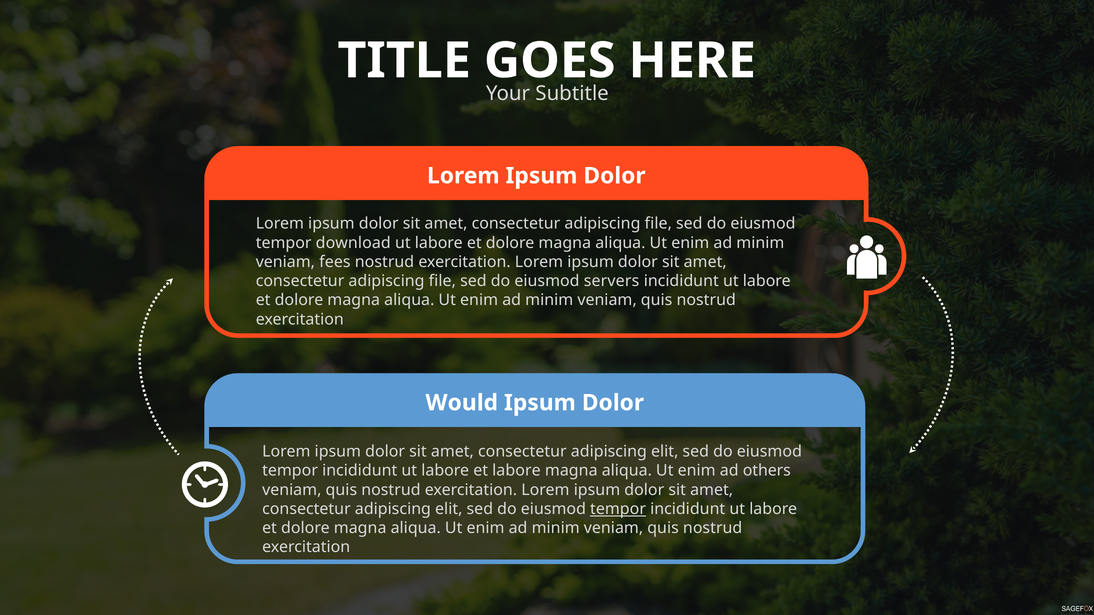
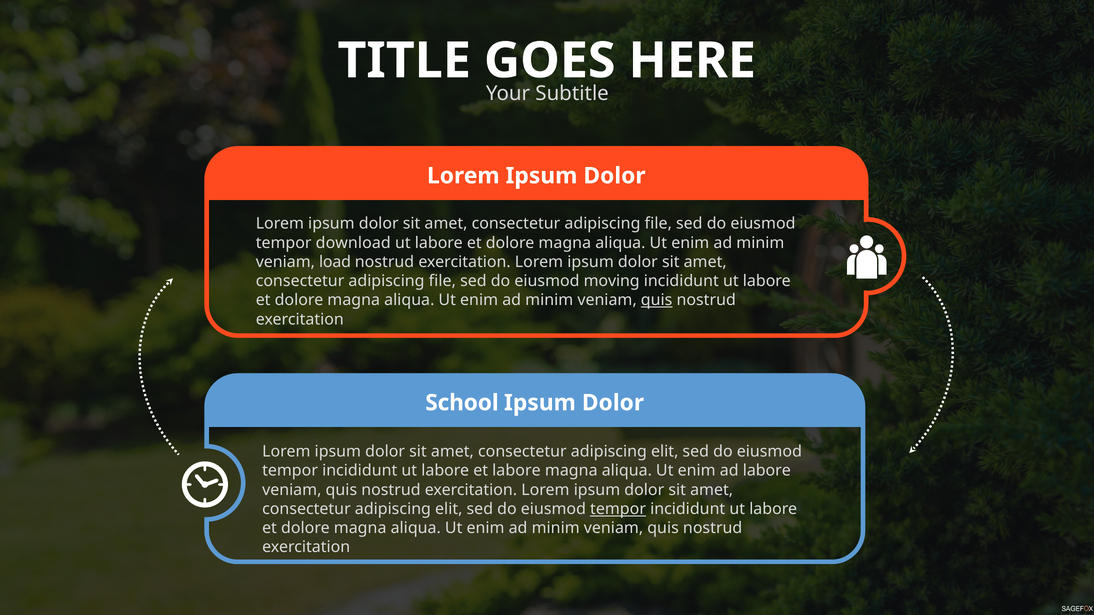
fees: fees -> load
servers: servers -> moving
quis at (657, 300) underline: none -> present
Would: Would -> School
ad others: others -> labore
